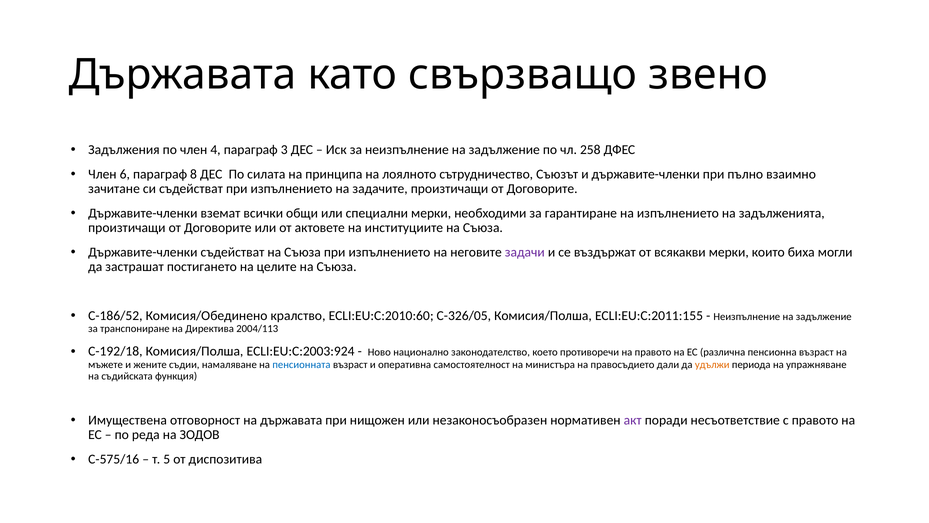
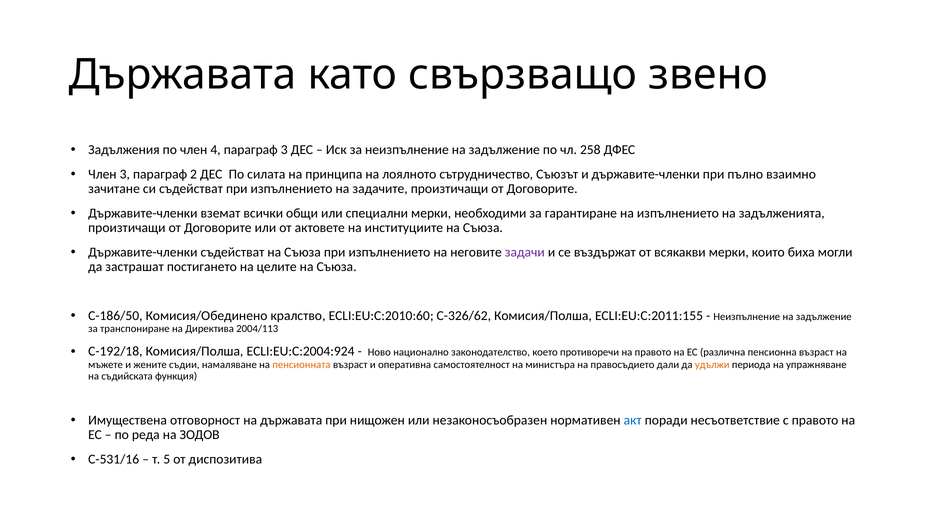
Член 6: 6 -> 3
8: 8 -> 2
С-186/52: С-186/52 -> С-186/50
С-326/05: С-326/05 -> С-326/62
ECLI:EU:C:2003:924: ECLI:EU:C:2003:924 -> ECLI:EU:C:2004:924
пенсионната colour: blue -> orange
акт colour: purple -> blue
С-575/16: С-575/16 -> С-531/16
